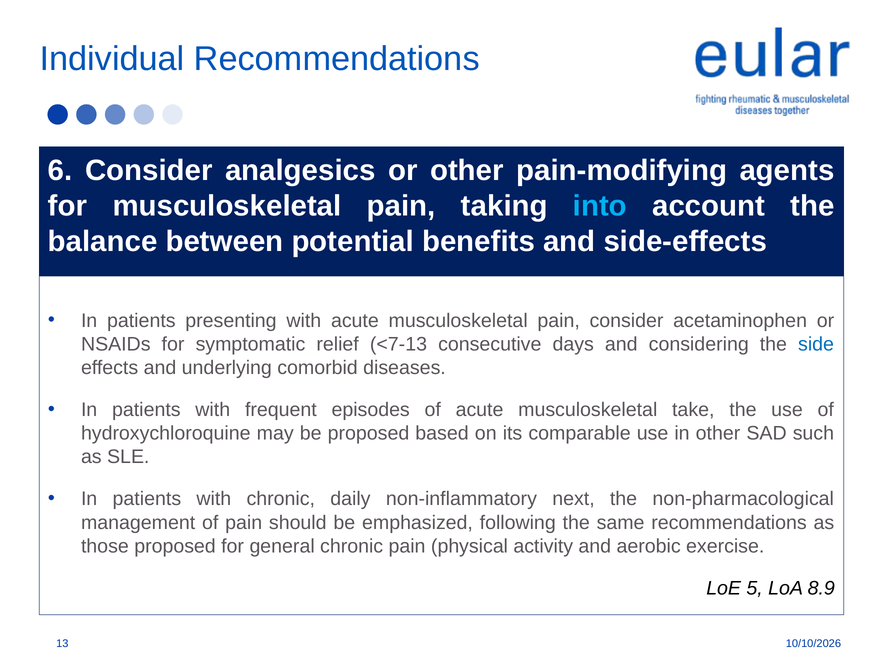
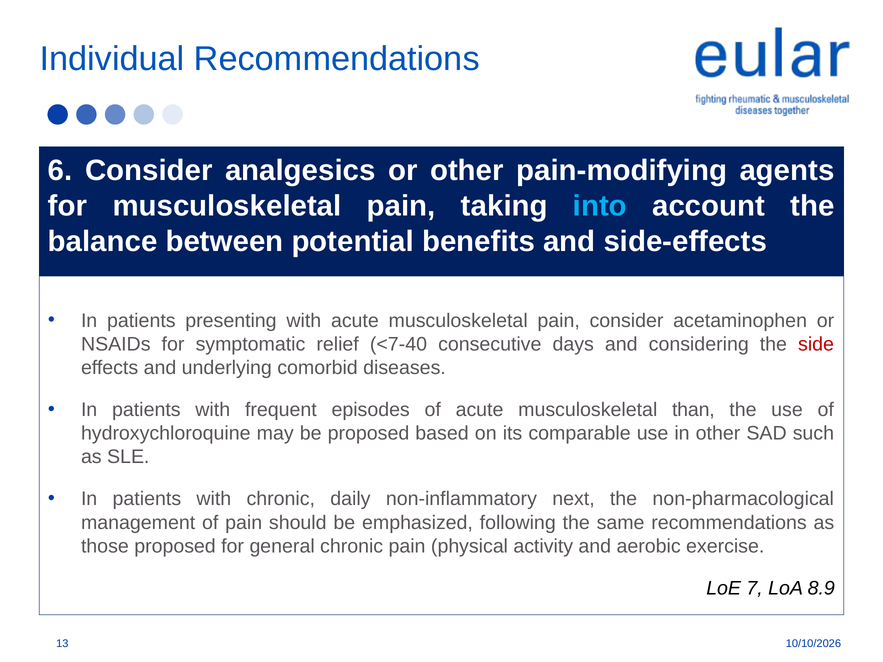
<7-13: <7-13 -> <7-40
side colour: blue -> red
take: take -> than
5: 5 -> 7
